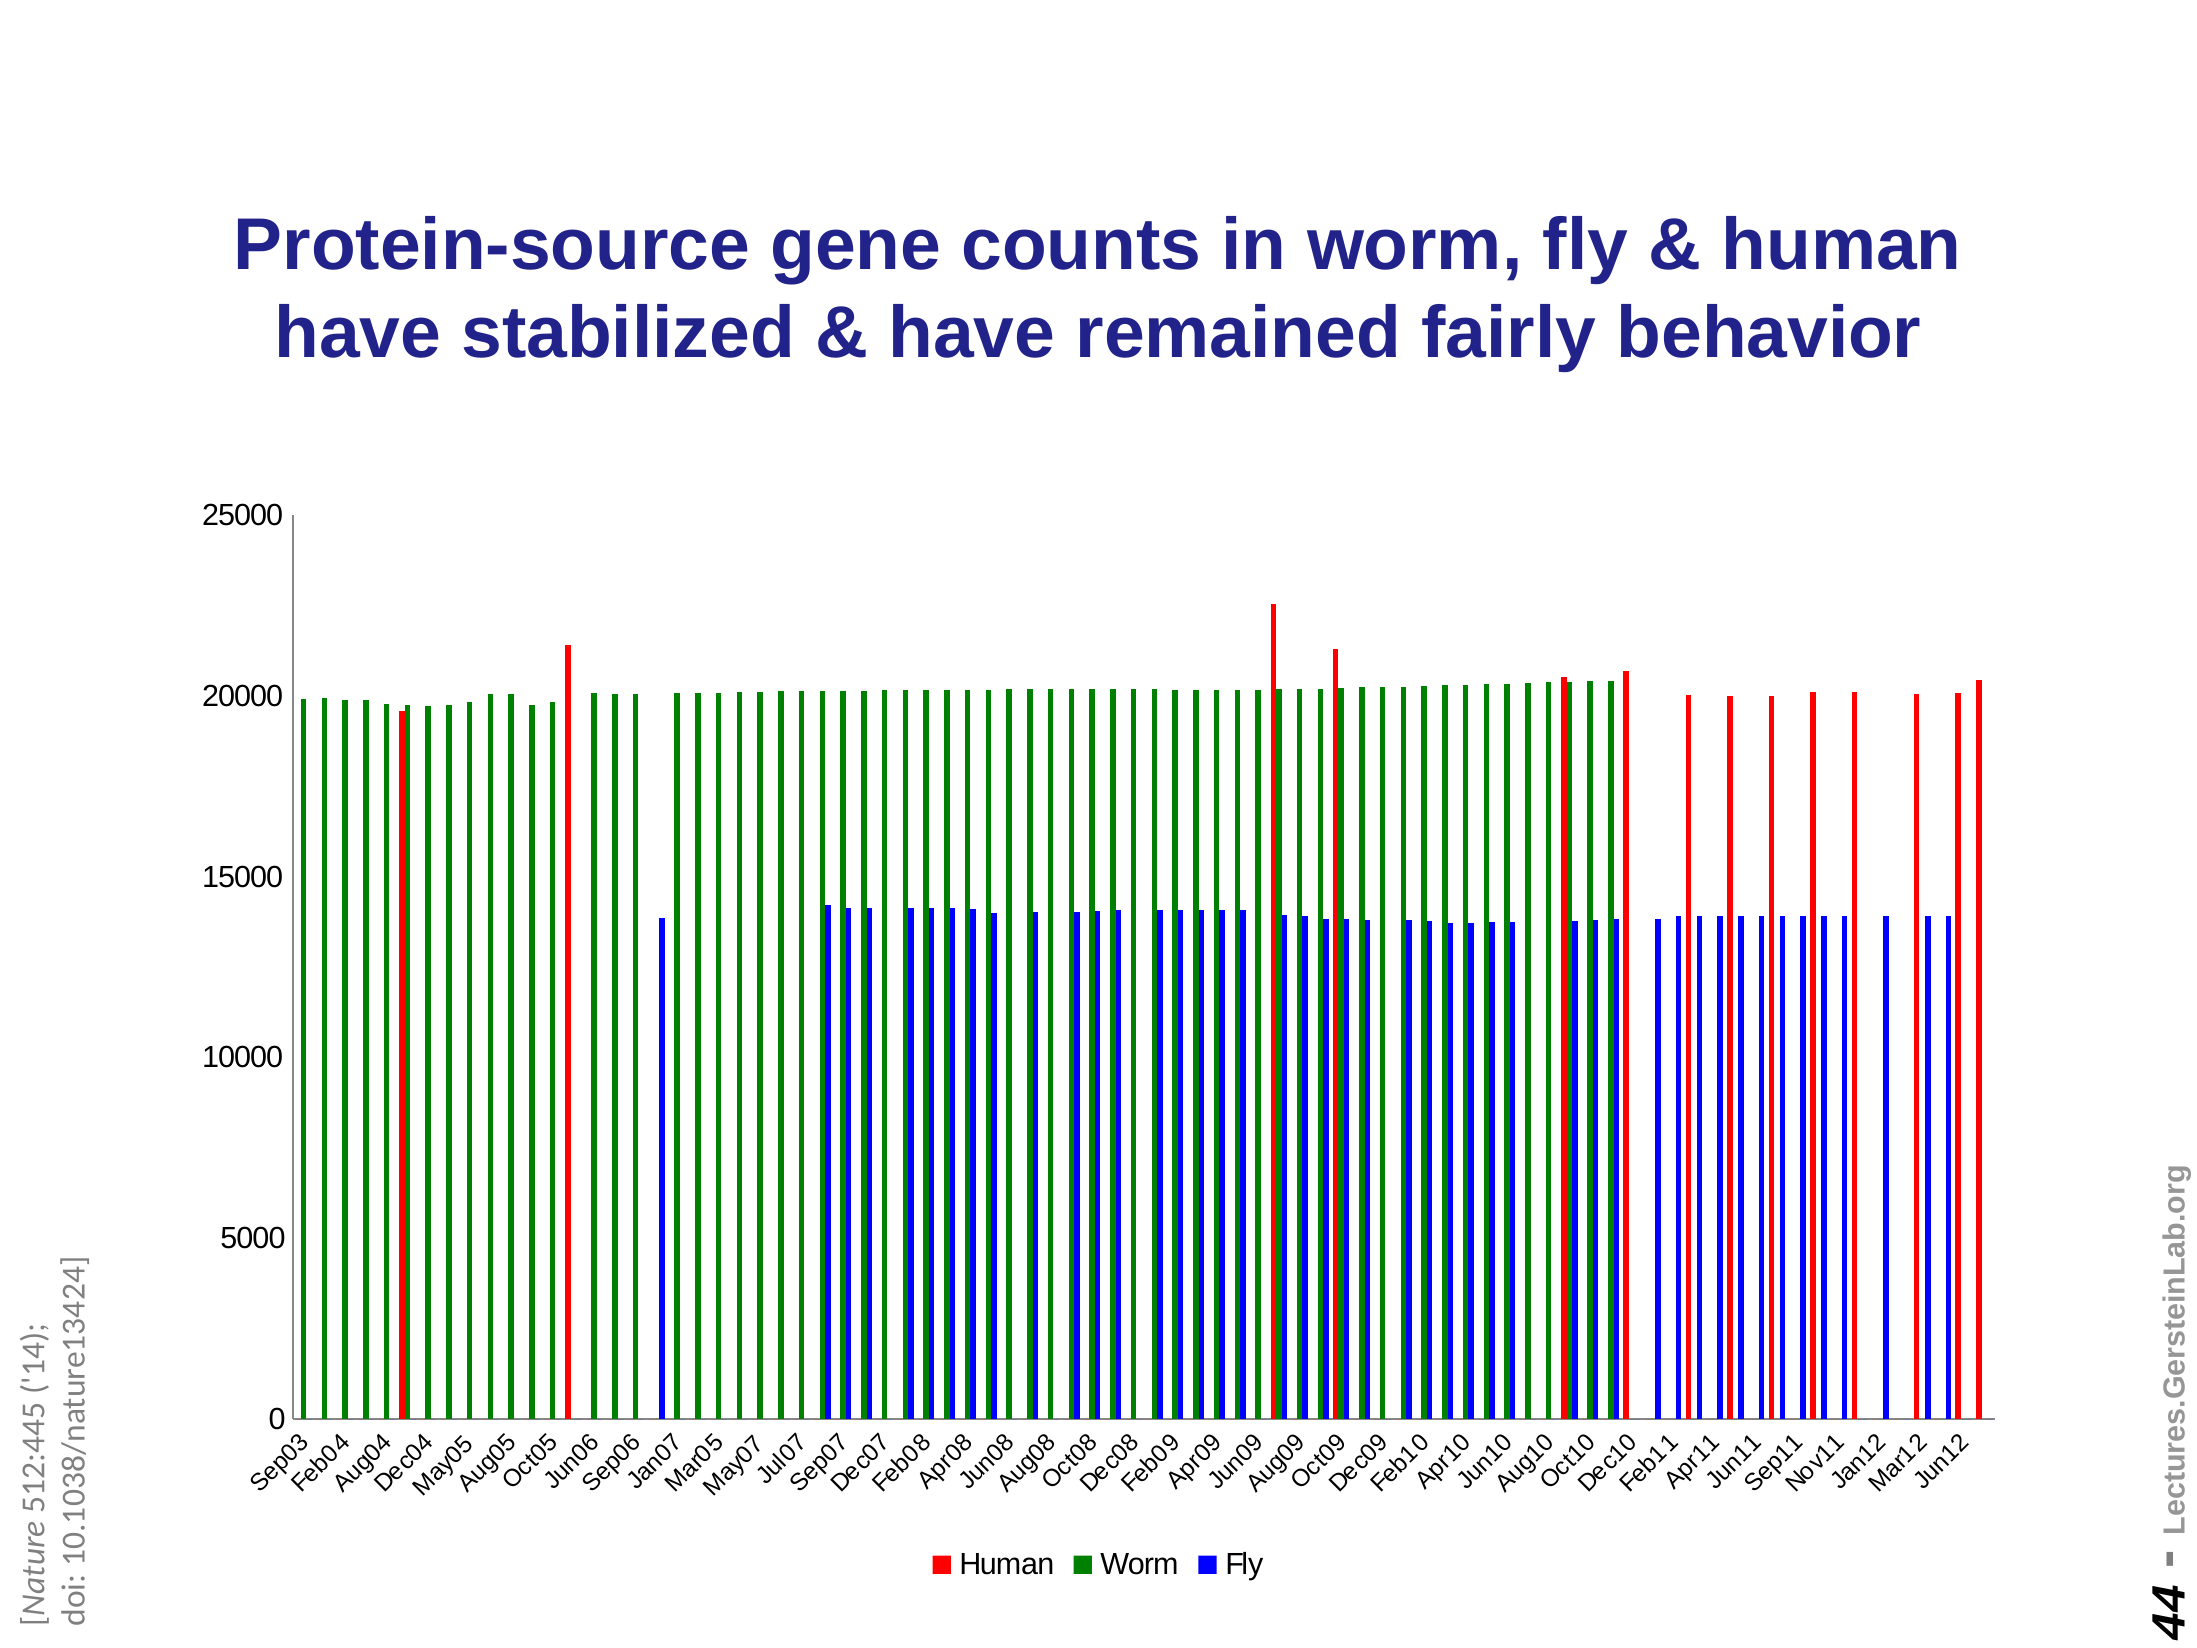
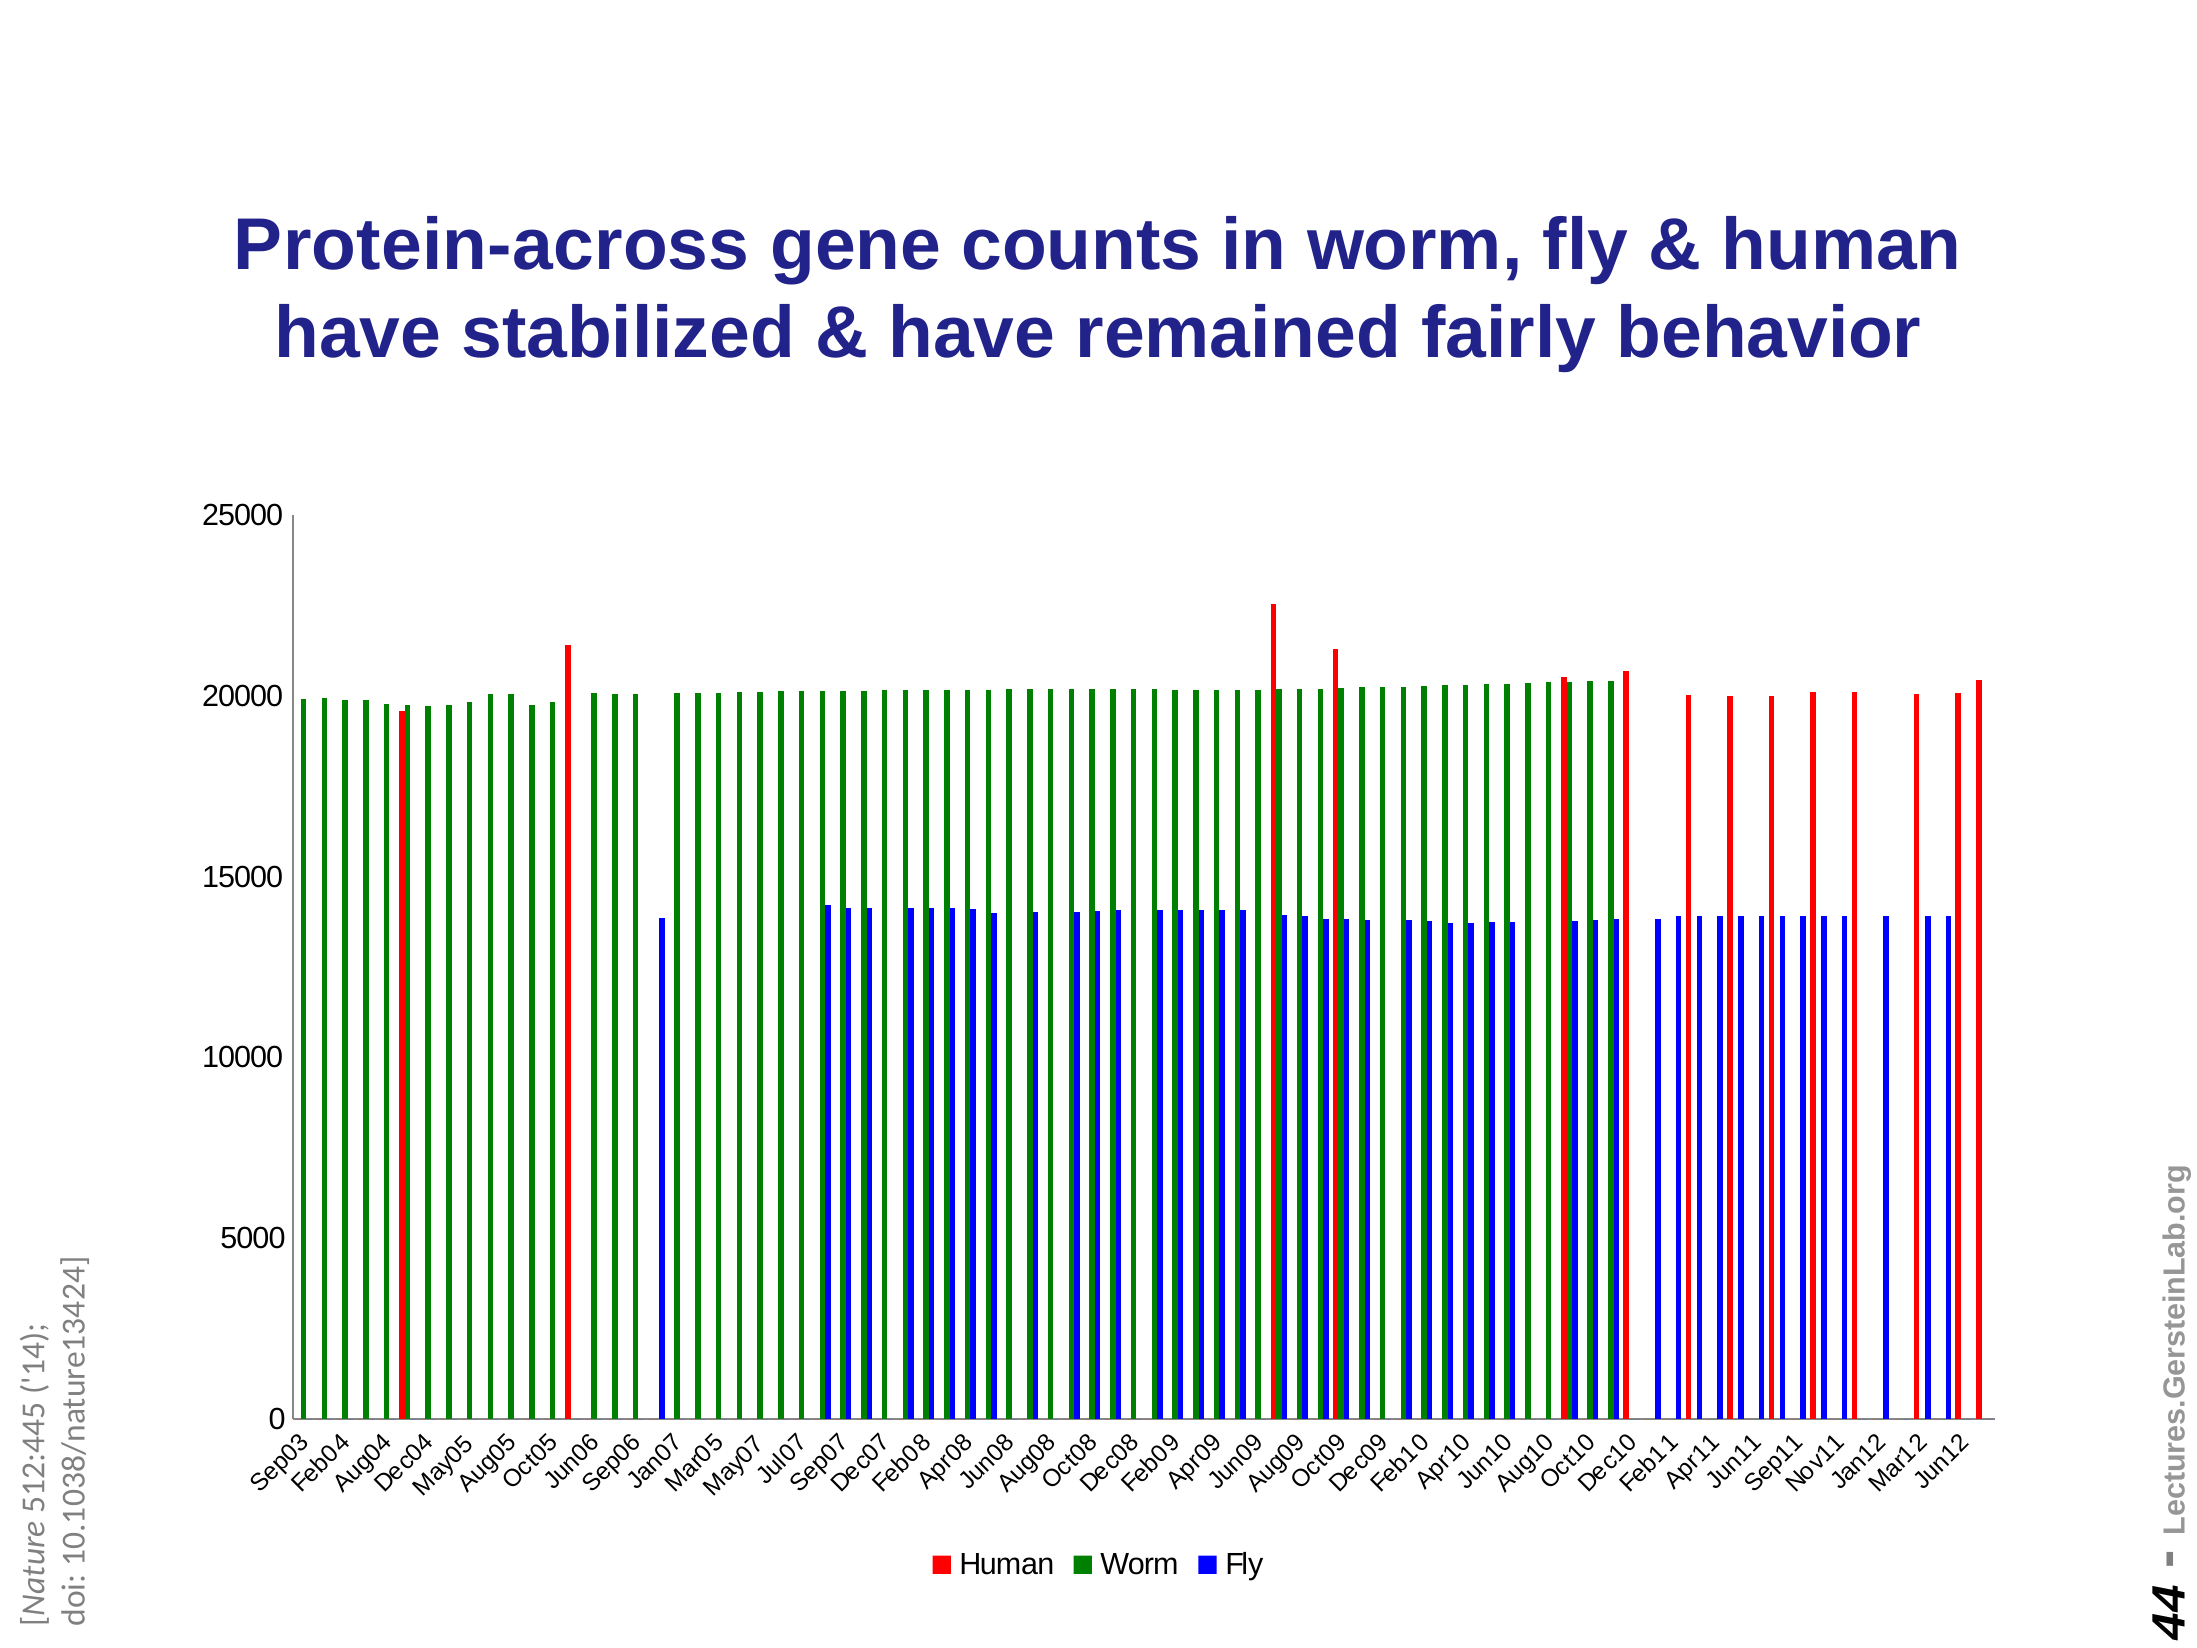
Protein-source: Protein-source -> Protein-across
